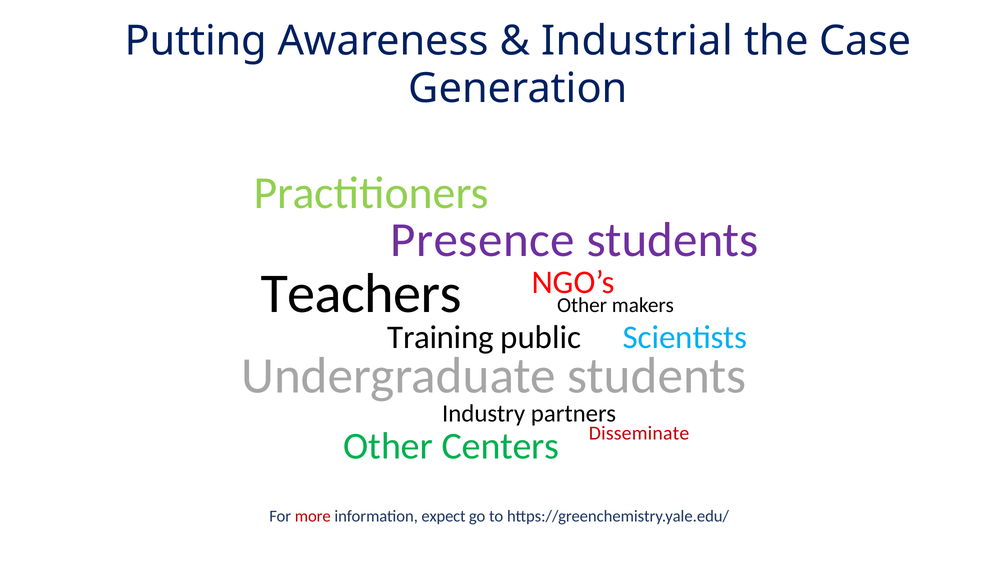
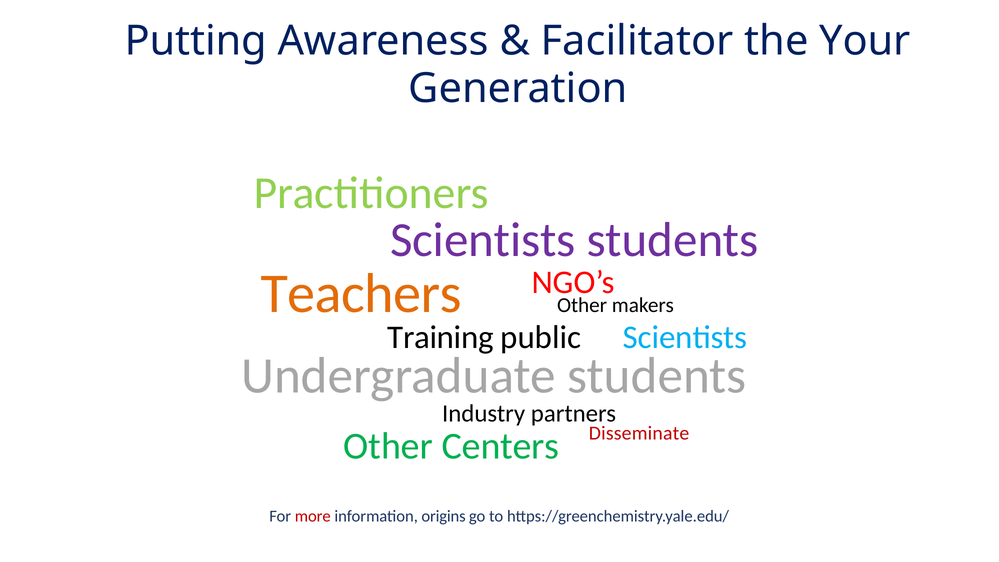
Industrial: Industrial -> Facilitator
Case: Case -> Your
Presence at (483, 240): Presence -> Scientists
Teachers colour: black -> orange
expect: expect -> origins
